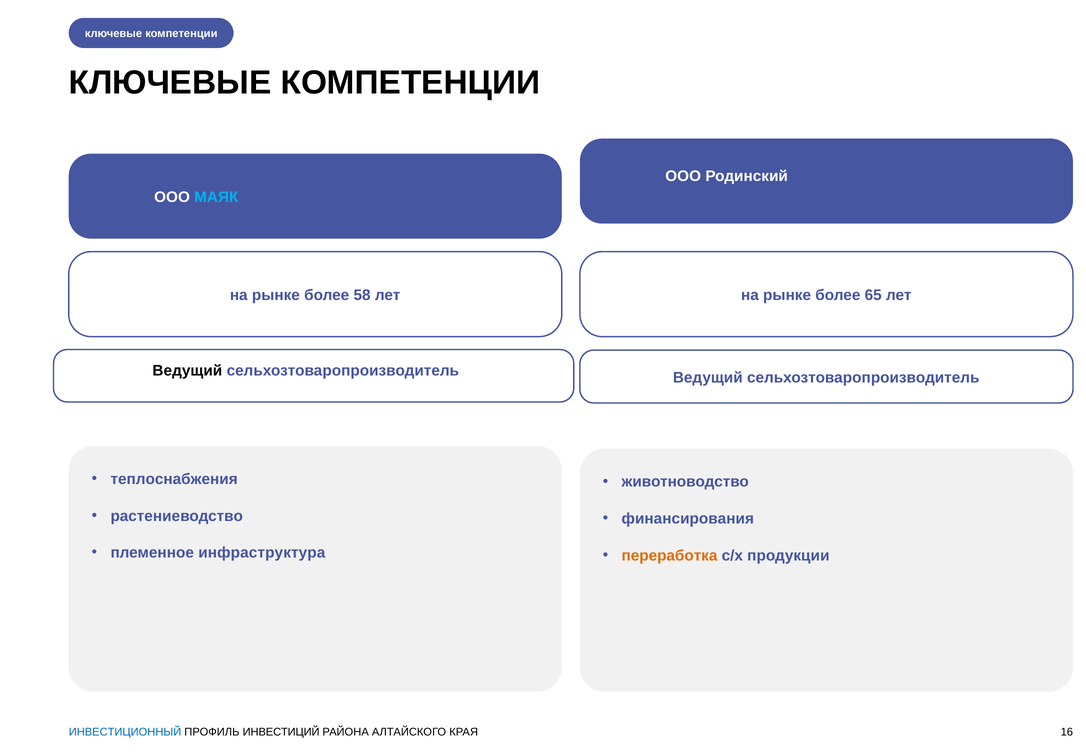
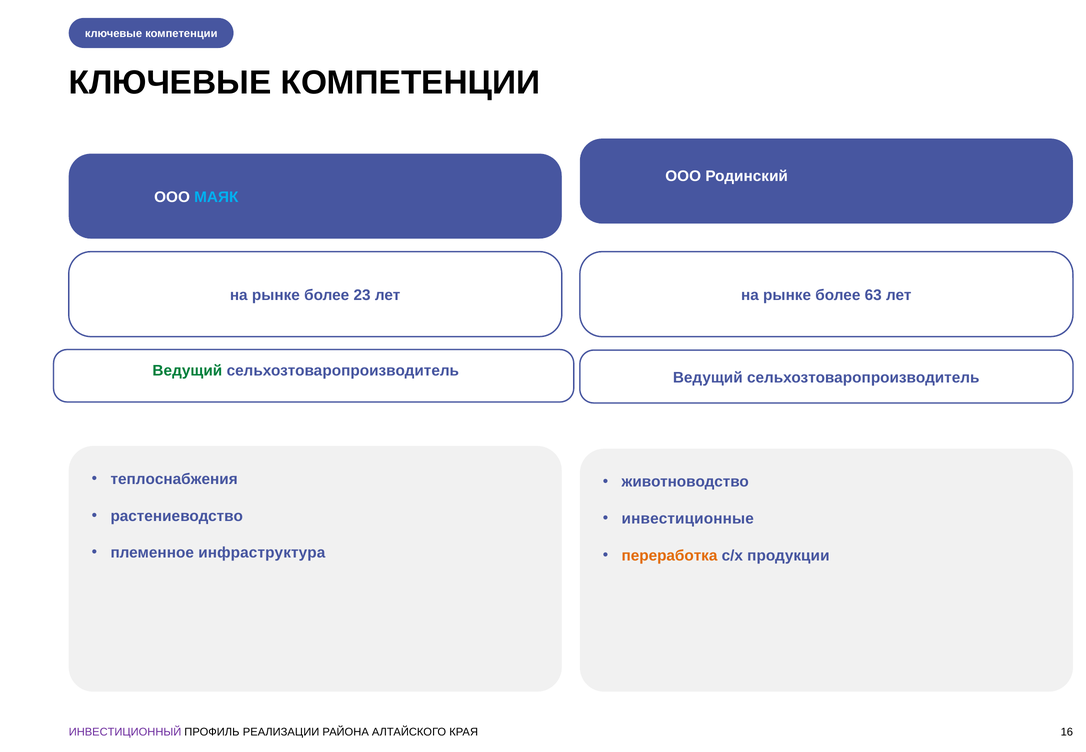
58: 58 -> 23
65: 65 -> 63
Ведущий at (187, 371) colour: black -> green
финансирования: финансирования -> инвестиционные
ИНВЕСТИЦИОННЫЙ colour: blue -> purple
ИНВЕСТИЦИЙ: ИНВЕСТИЦИЙ -> РЕАЛИЗАЦИИ
